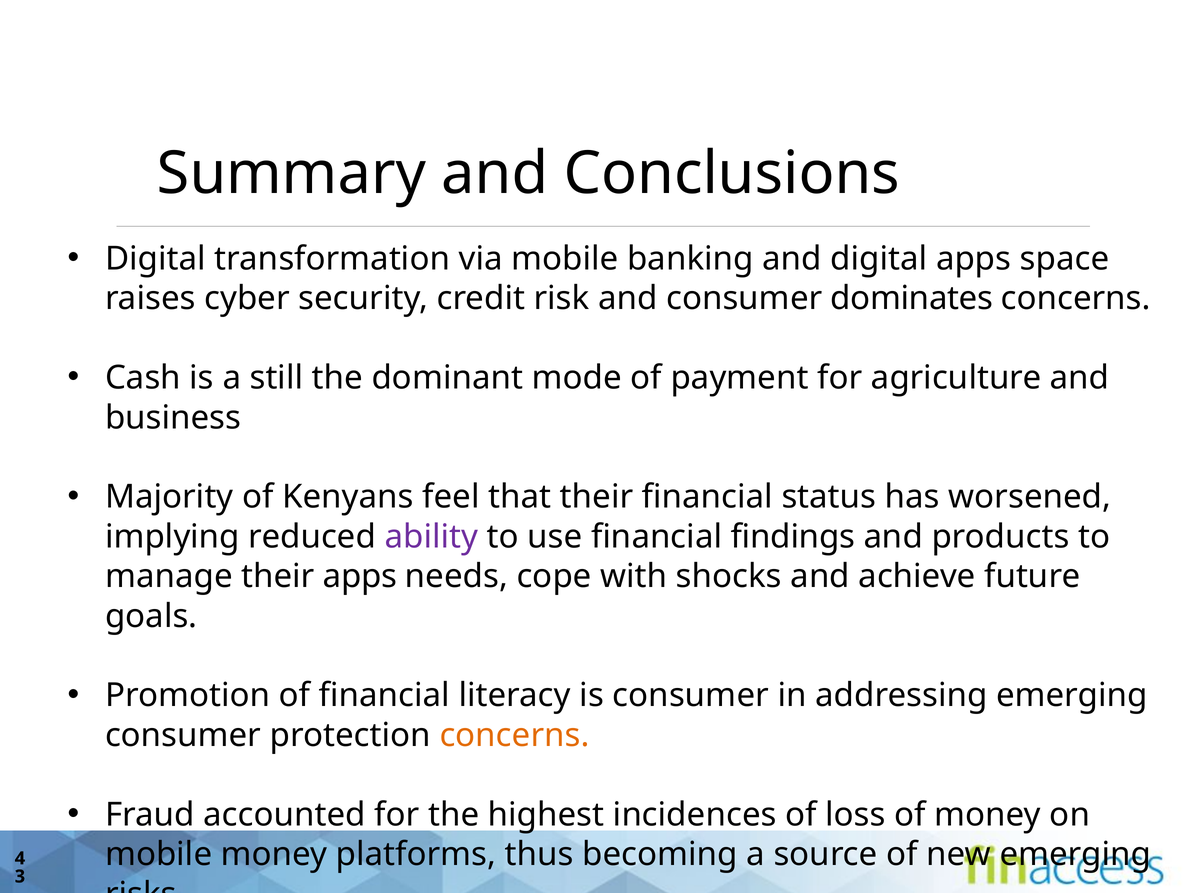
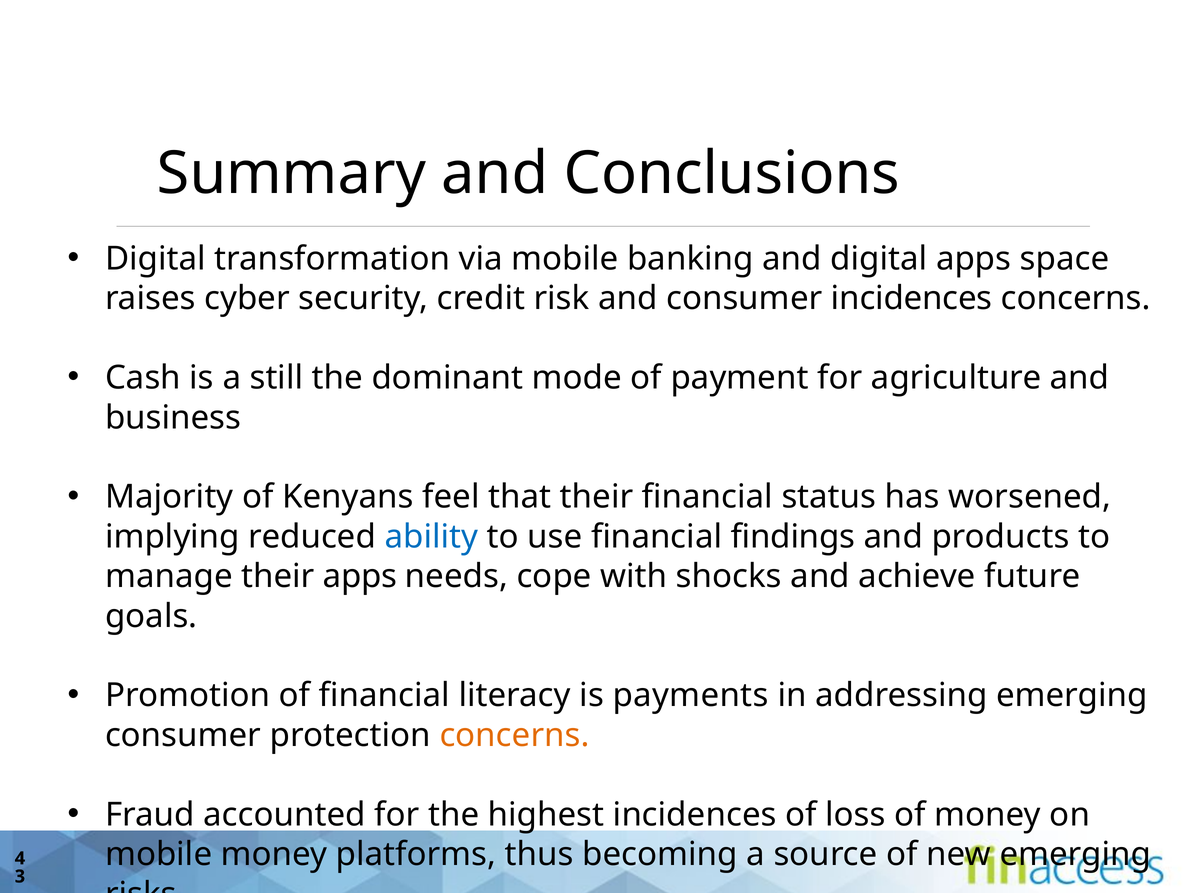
consumer dominates: dominates -> incidences
ability colour: purple -> blue
is consumer: consumer -> payments
